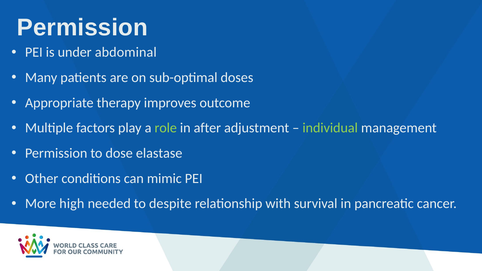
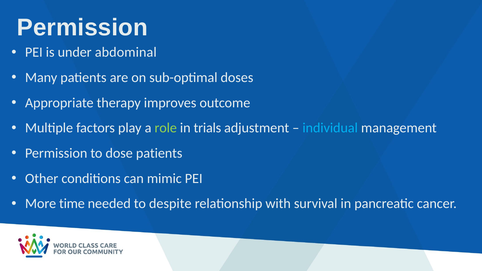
after: after -> trials
individual colour: light green -> light blue
dose elastase: elastase -> patients
high: high -> time
